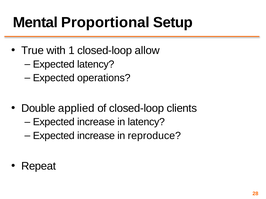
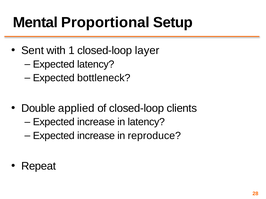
True: True -> Sent
allow: allow -> layer
operations: operations -> bottleneck
